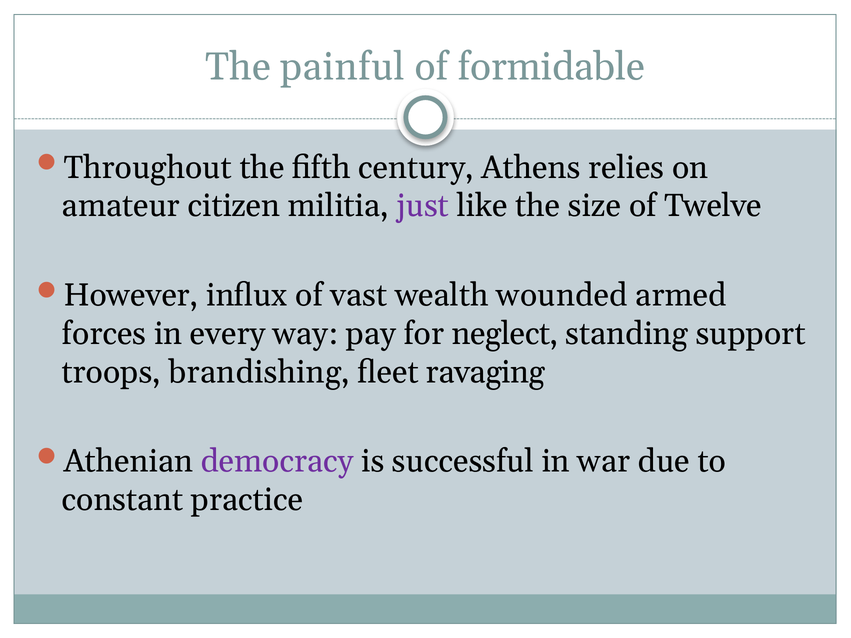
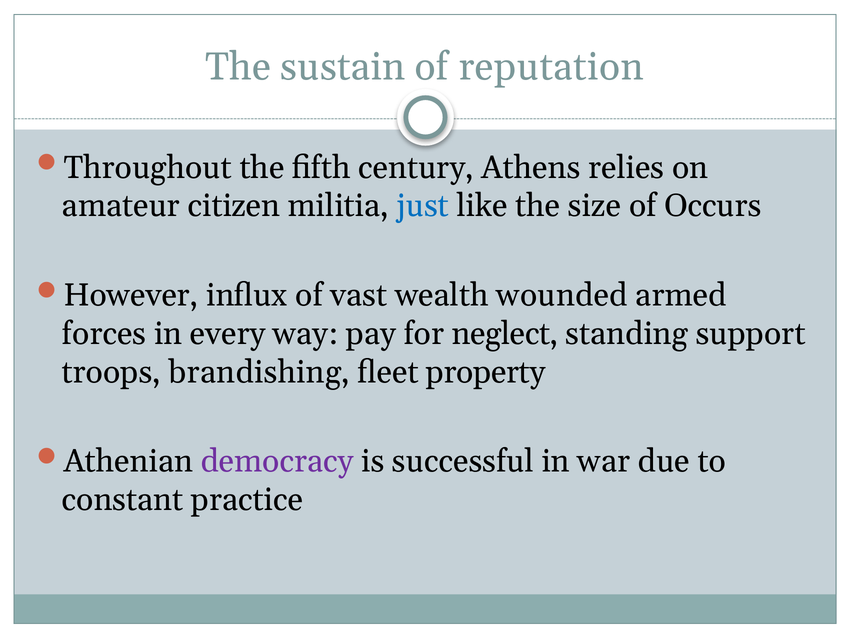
painful: painful -> sustain
formidable: formidable -> reputation
just colour: purple -> blue
Twelve: Twelve -> Occurs
ravaging: ravaging -> property
